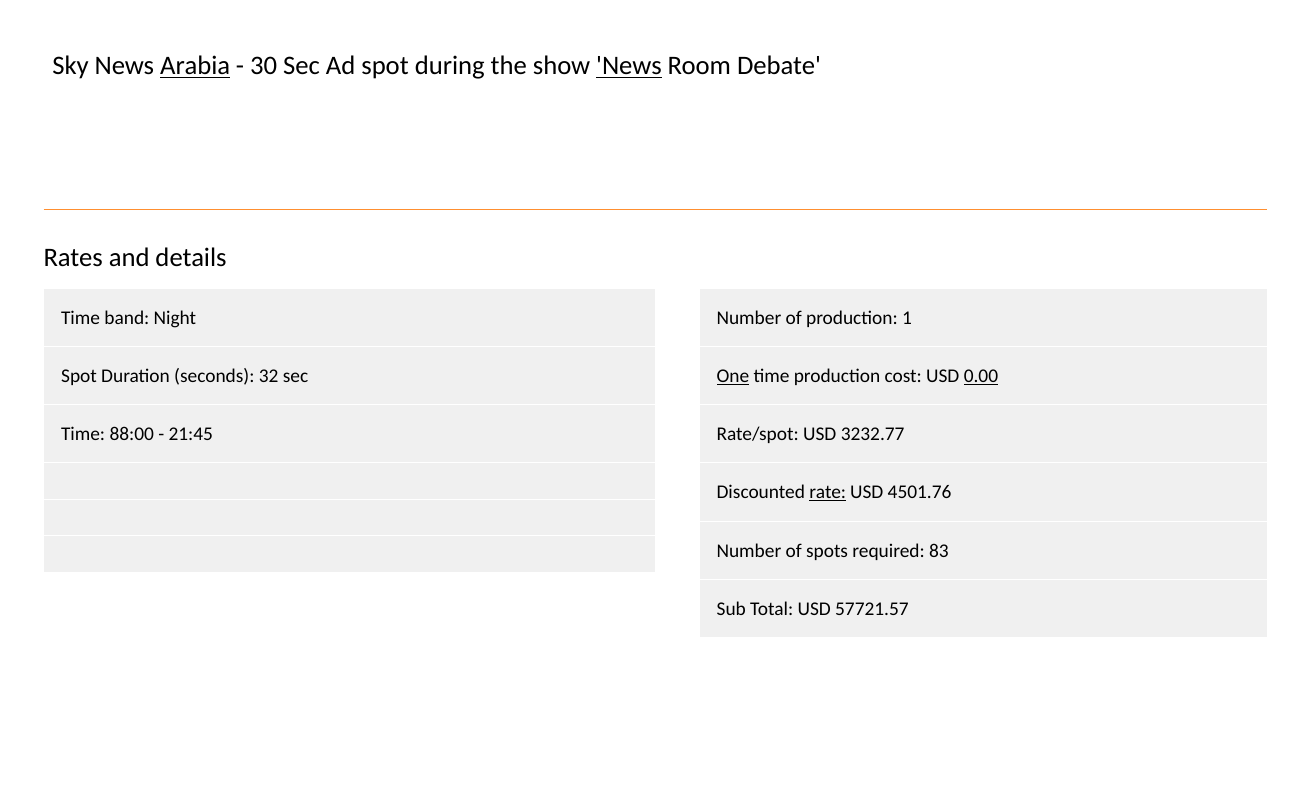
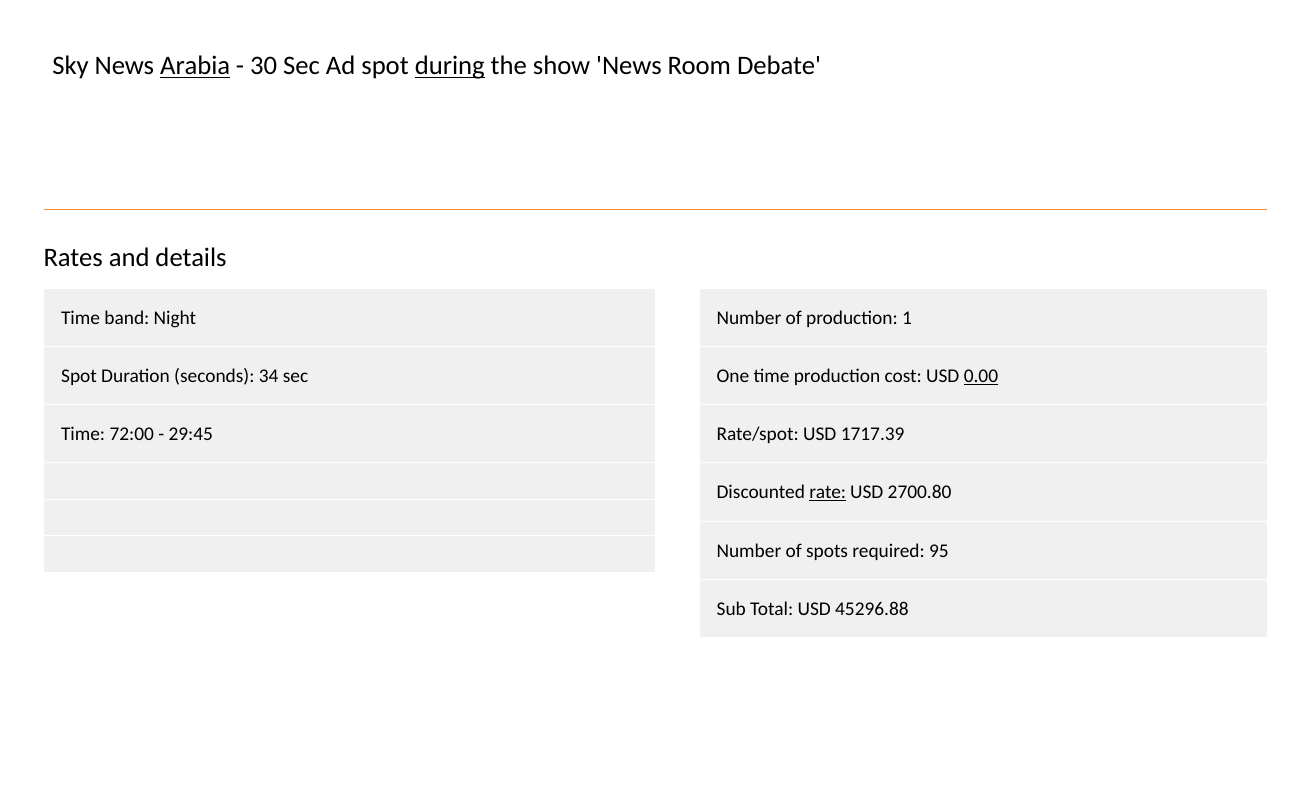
during underline: none -> present
News at (629, 66) underline: present -> none
32: 32 -> 34
One underline: present -> none
88:00: 88:00 -> 72:00
21:45: 21:45 -> 29:45
3232.77: 3232.77 -> 1717.39
4501.76: 4501.76 -> 2700.80
83: 83 -> 95
57721.57: 57721.57 -> 45296.88
